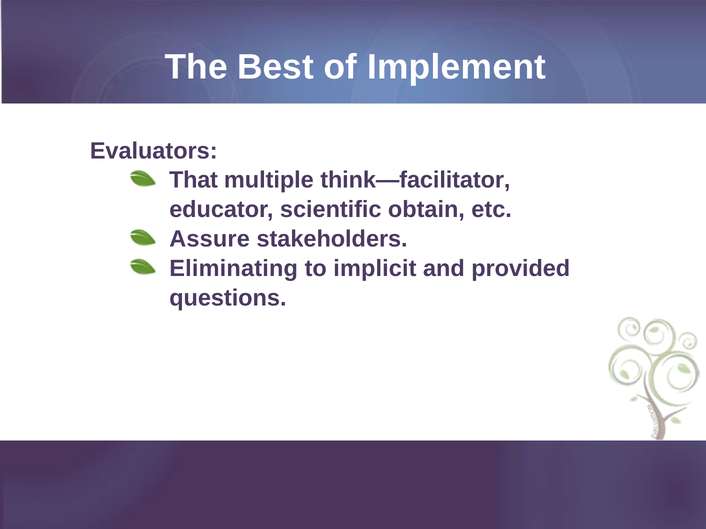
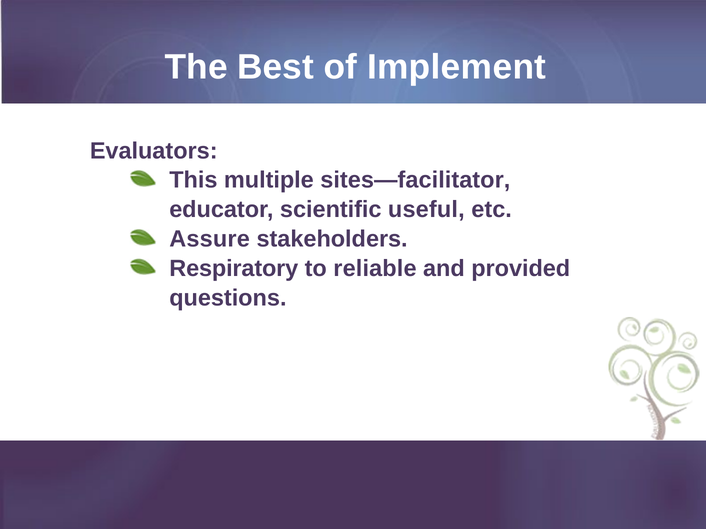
That: That -> This
think—facilitator: think—facilitator -> sites—facilitator
obtain: obtain -> useful
Eliminating: Eliminating -> Respiratory
implicit: implicit -> reliable
